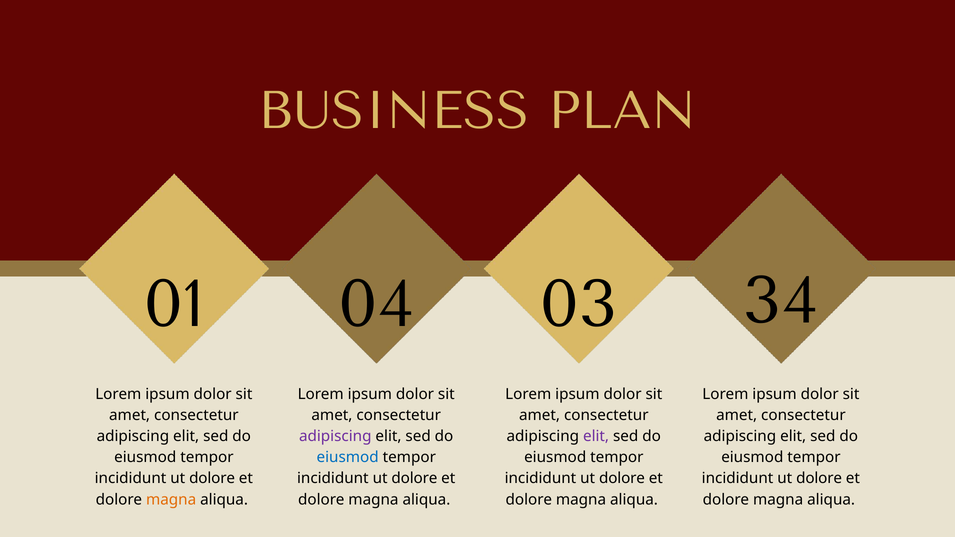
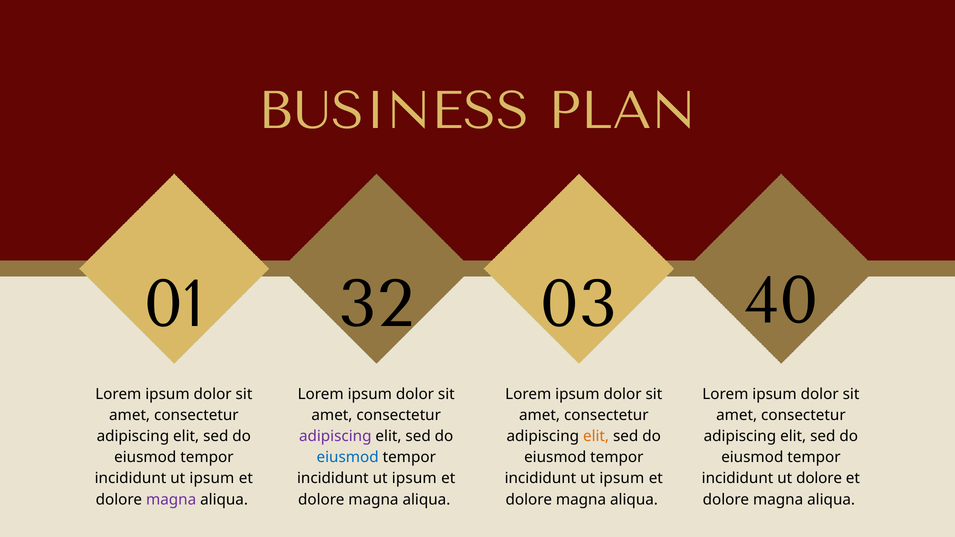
04: 04 -> 32
34: 34 -> 40
elit at (596, 437) colour: purple -> orange
dolore at (212, 479): dolore -> ipsum
dolore at (414, 479): dolore -> ipsum
dolore at (622, 479): dolore -> ipsum
magna at (171, 500) colour: orange -> purple
